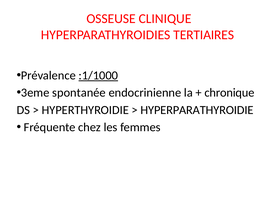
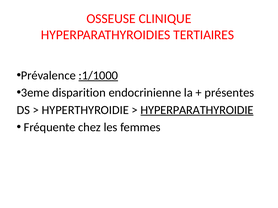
spontanée: spontanée -> disparition
chronique: chronique -> présentes
HYPERPARATHYROIDIE underline: none -> present
